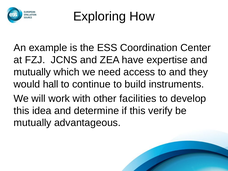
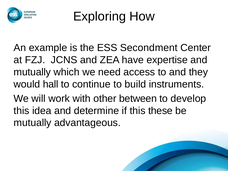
Coordination: Coordination -> Secondment
facilities: facilities -> between
verify: verify -> these
